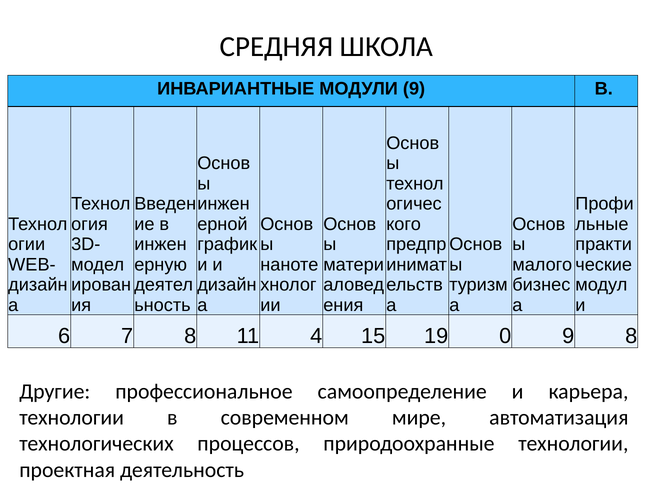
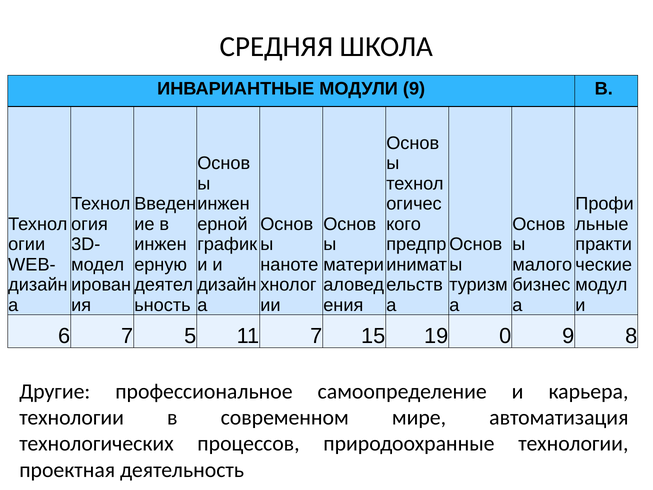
7 8: 8 -> 5
11 4: 4 -> 7
